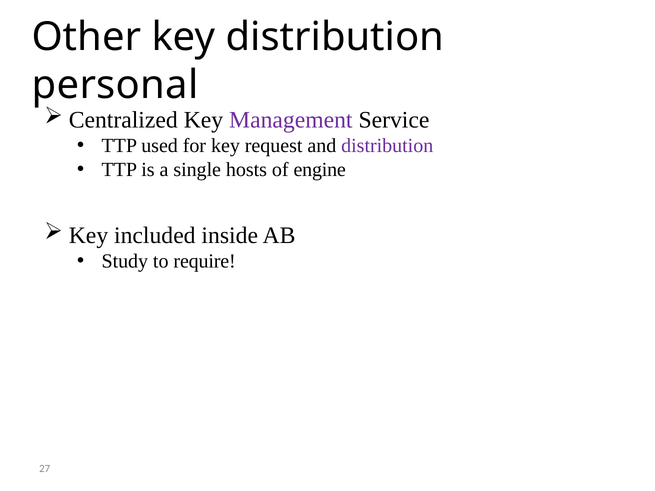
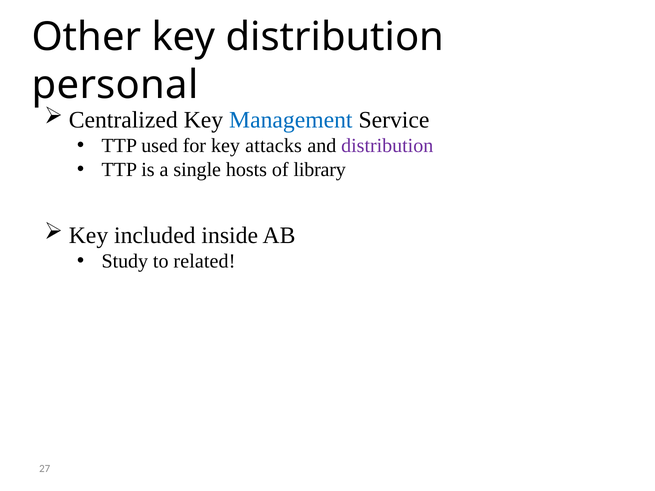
Management colour: purple -> blue
request: request -> attacks
engine: engine -> library
require: require -> related
